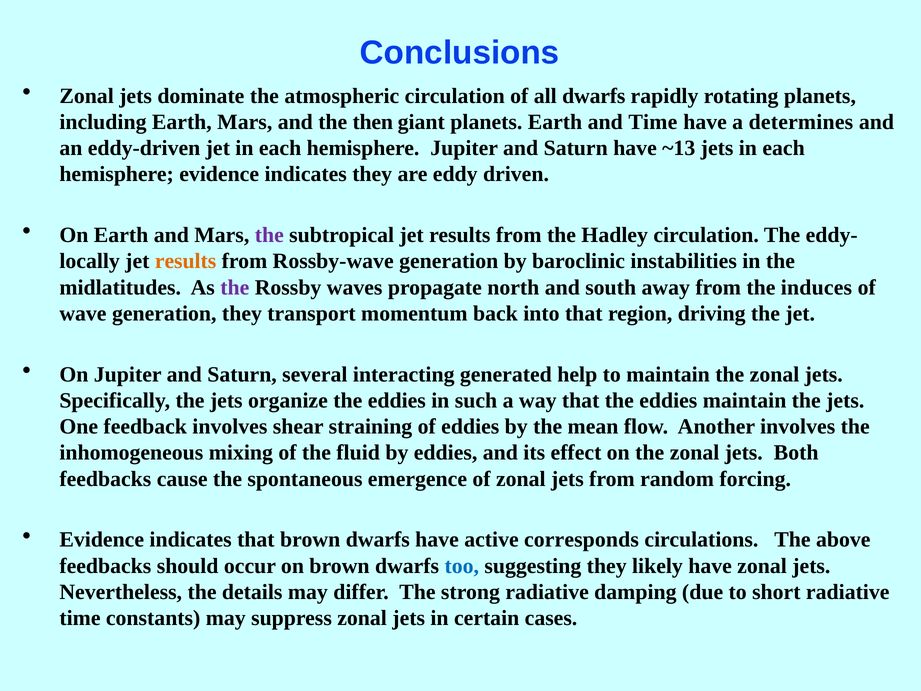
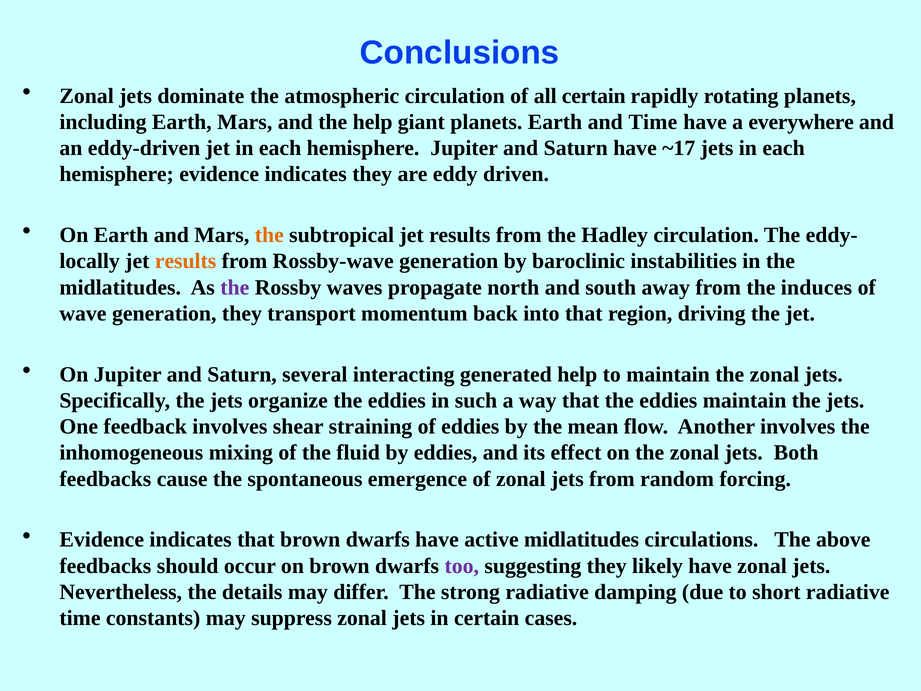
all dwarfs: dwarfs -> certain
the then: then -> help
determines: determines -> everywhere
~13: ~13 -> ~17
the at (269, 235) colour: purple -> orange
active corresponds: corresponds -> midlatitudes
too colour: blue -> purple
